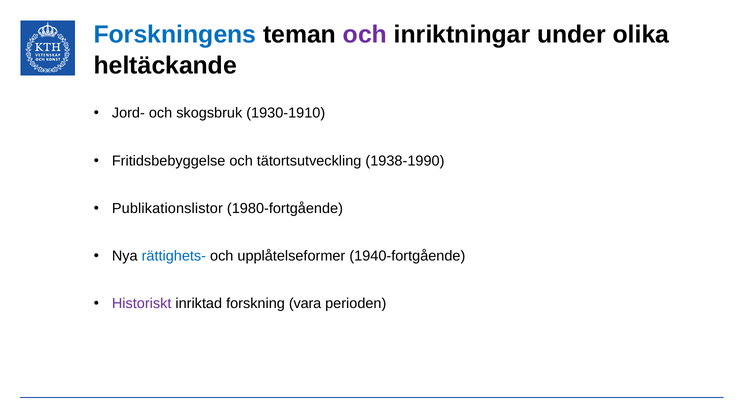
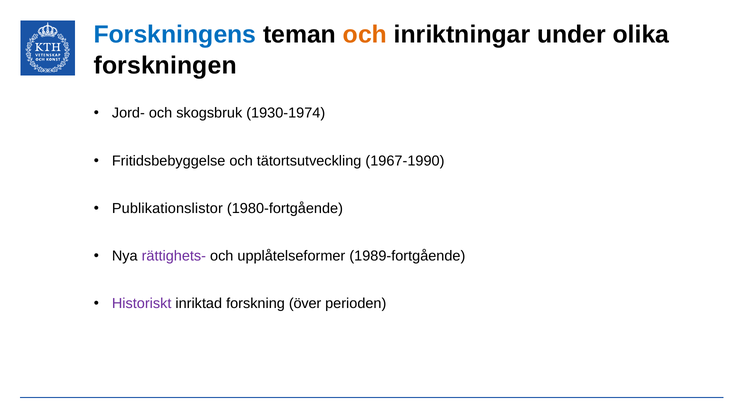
och at (365, 35) colour: purple -> orange
heltäckande: heltäckande -> forskningen
1930-1910: 1930-1910 -> 1930-1974
1938-1990: 1938-1990 -> 1967-1990
rättighets- colour: blue -> purple
1940-fortgående: 1940-fortgående -> 1989-fortgående
vara: vara -> över
